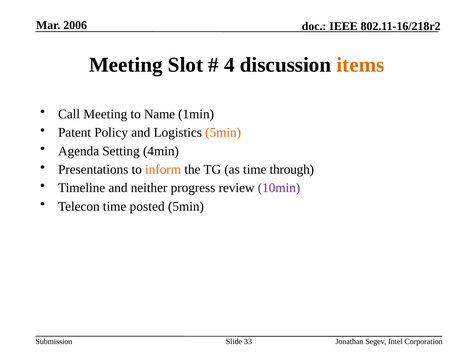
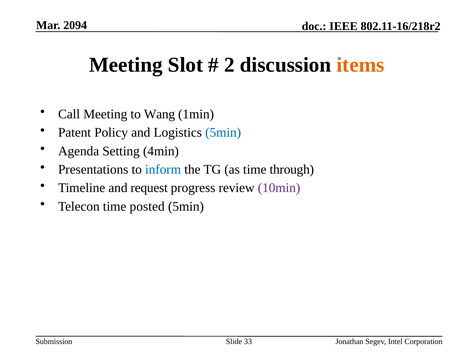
2006: 2006 -> 2094
4: 4 -> 2
Name: Name -> Wang
5min at (223, 132) colour: orange -> blue
inform colour: orange -> blue
neither: neither -> request
